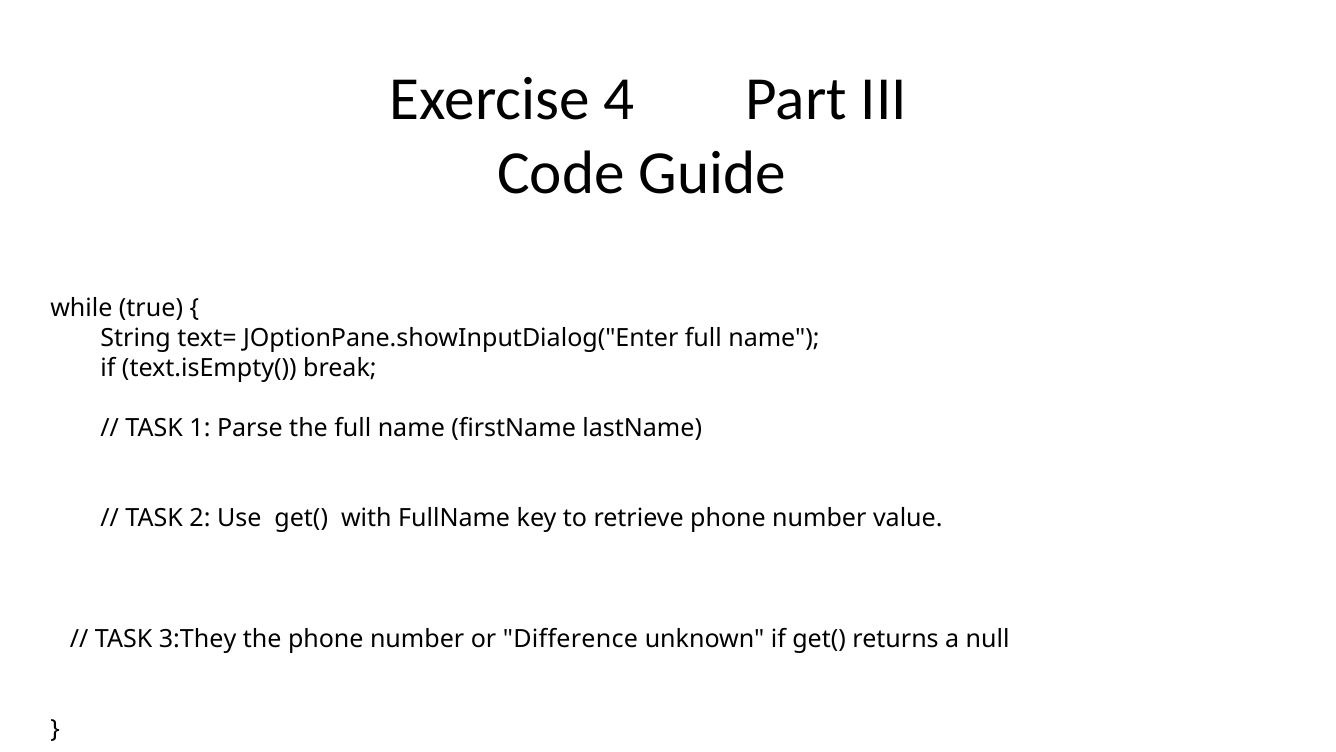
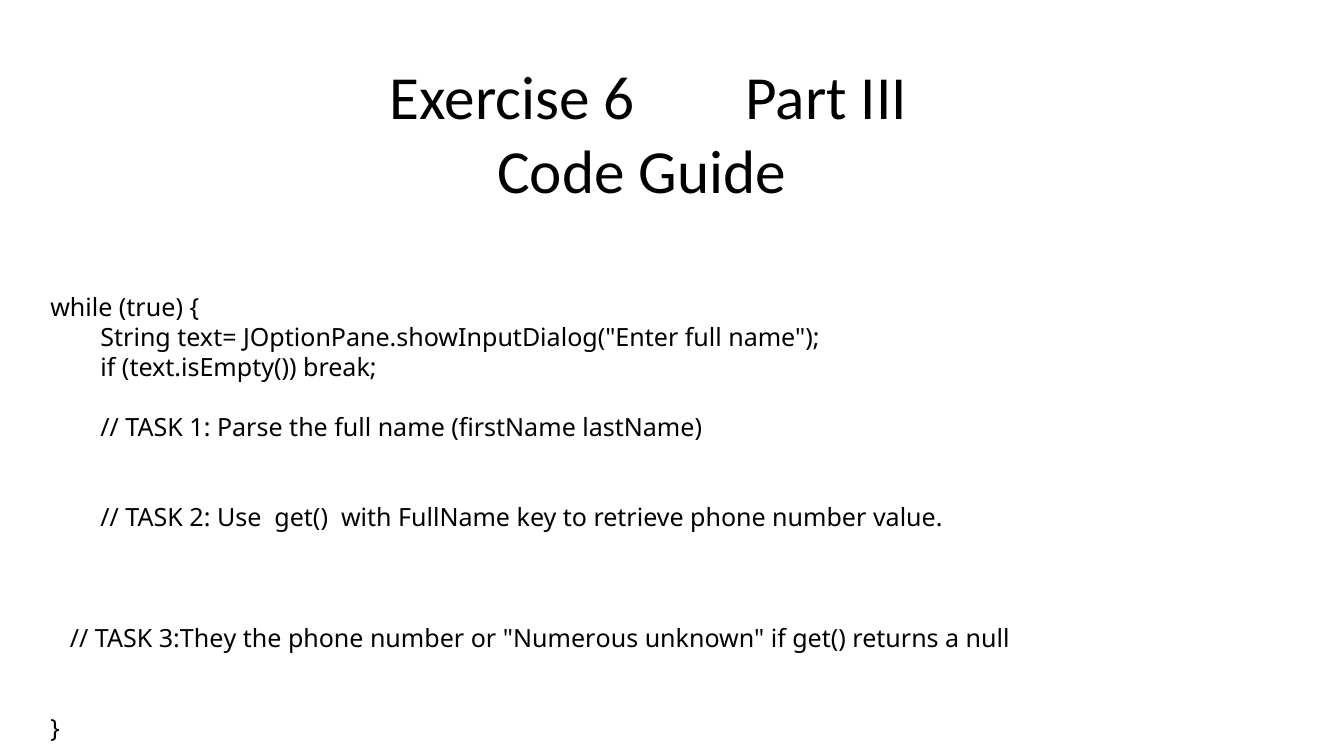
4: 4 -> 6
Difference: Difference -> Numerous
